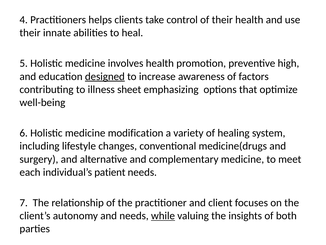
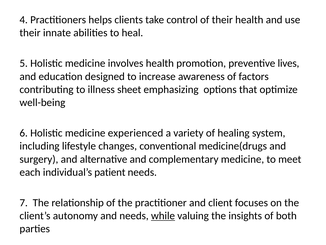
high: high -> lives
designed underline: present -> none
modification: modification -> experienced
